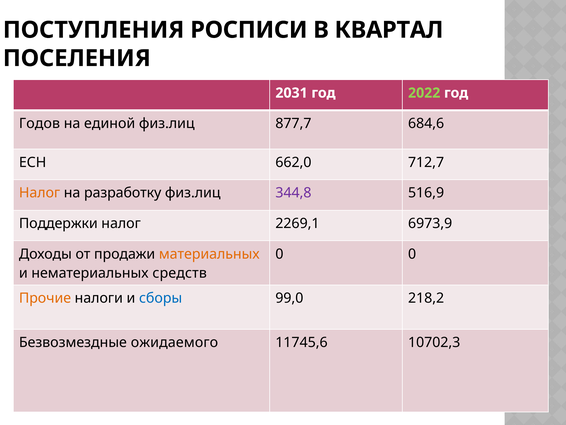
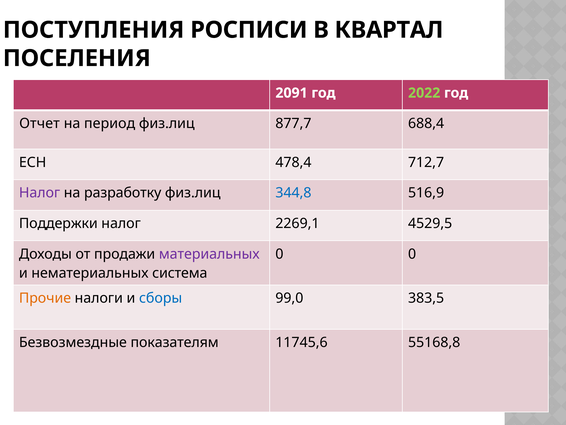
2031: 2031 -> 2091
Годов: Годов -> Отчет
единой: единой -> период
684,6: 684,6 -> 688,4
662,0: 662,0 -> 478,4
Налог at (40, 193) colour: orange -> purple
344,8 colour: purple -> blue
6973,9: 6973,9 -> 4529,5
материальных colour: orange -> purple
средств: средств -> система
218,2: 218,2 -> 383,5
ожидаемого: ожидаемого -> показателям
10702,3: 10702,3 -> 55168,8
